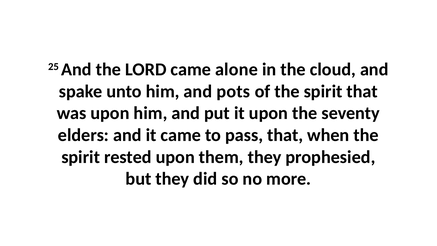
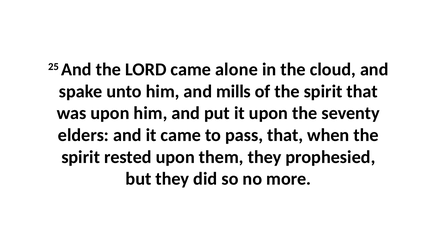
pots: pots -> mills
